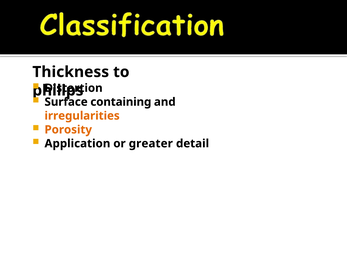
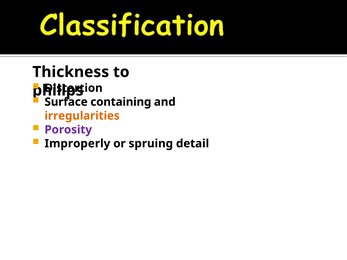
Porosity colour: orange -> purple
Application: Application -> Improperly
greater: greater -> spruing
